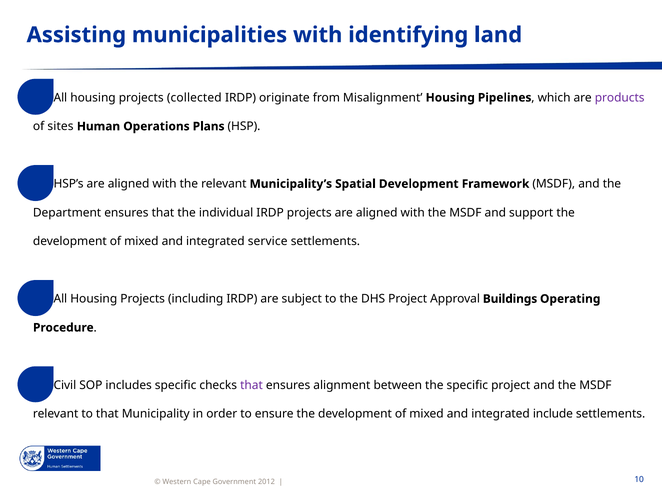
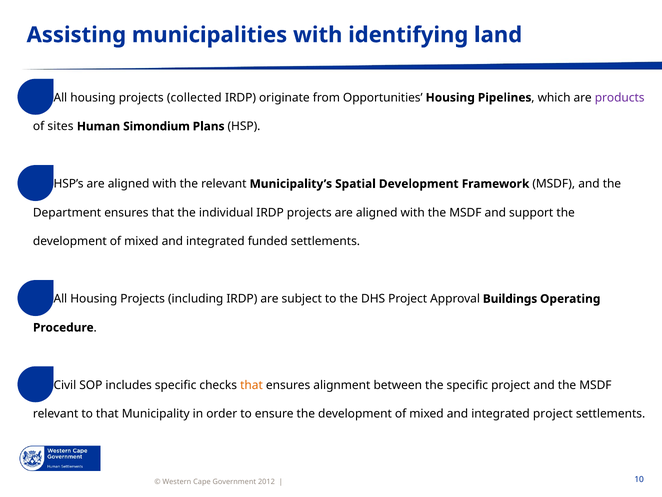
Misalignment: Misalignment -> Opportunities
Operations: Operations -> Simondium
service: service -> funded
that at (252, 385) colour: purple -> orange
integrated include: include -> project
